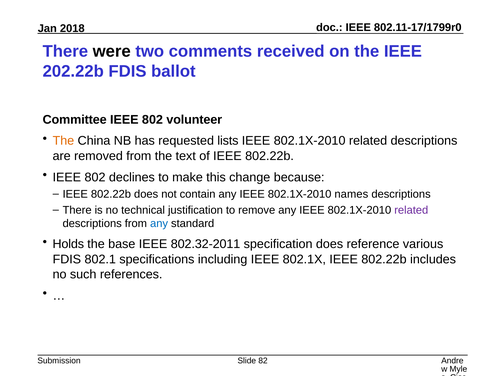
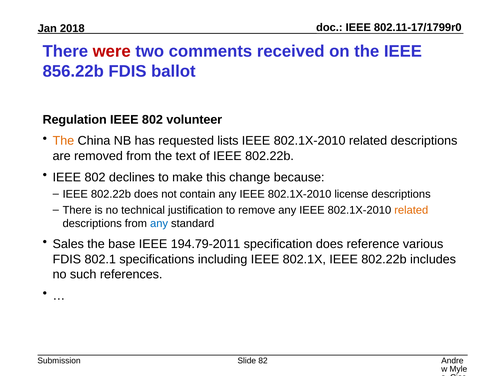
were colour: black -> red
202.22b: 202.22b -> 856.22b
Committee: Committee -> Regulation
names: names -> license
related at (411, 210) colour: purple -> orange
Holds: Holds -> Sales
802.32-2011: 802.32-2011 -> 194.79-2011
